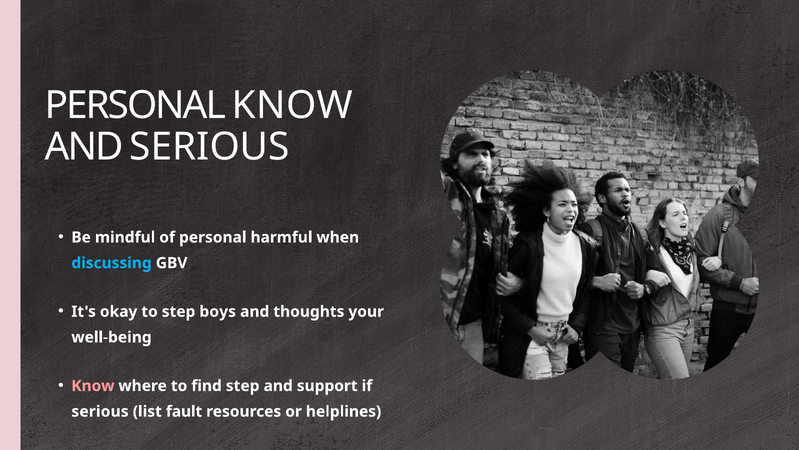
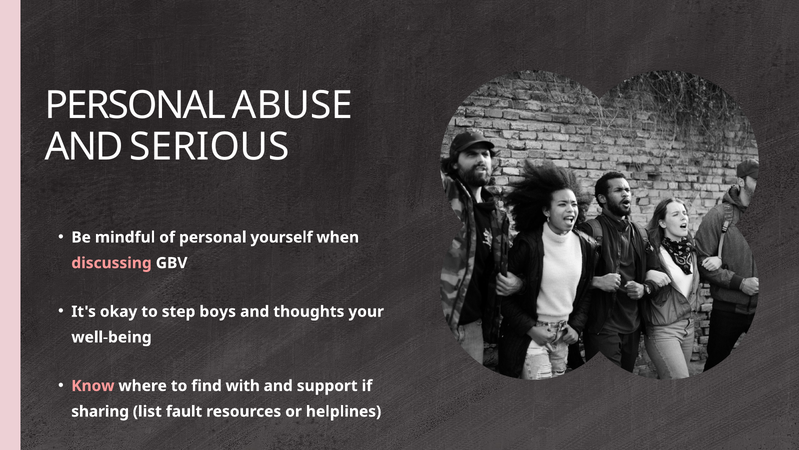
PERSONAL KNOW: KNOW -> ABUSE
harmful: harmful -> yourself
discussing colour: light blue -> pink
find step: step -> with
serious at (100, 411): serious -> sharing
